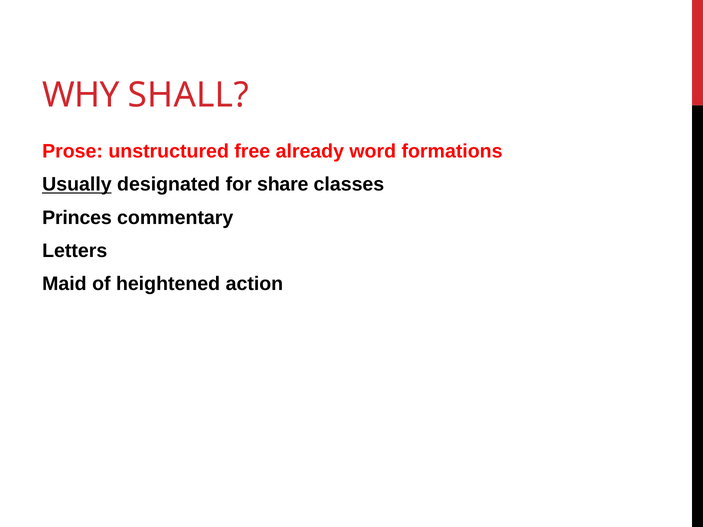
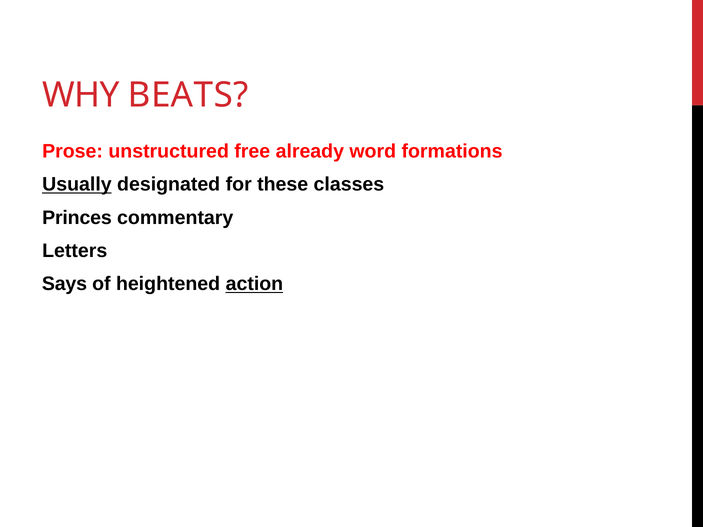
SHALL: SHALL -> BEATS
share: share -> these
Maid: Maid -> Says
action underline: none -> present
